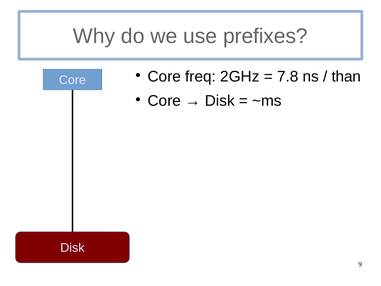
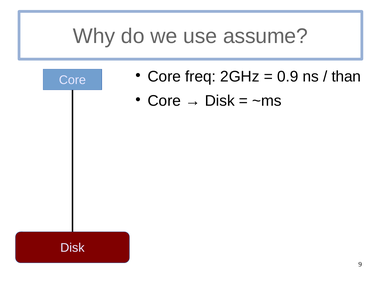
prefixes: prefixes -> assume
7.8: 7.8 -> 0.9
